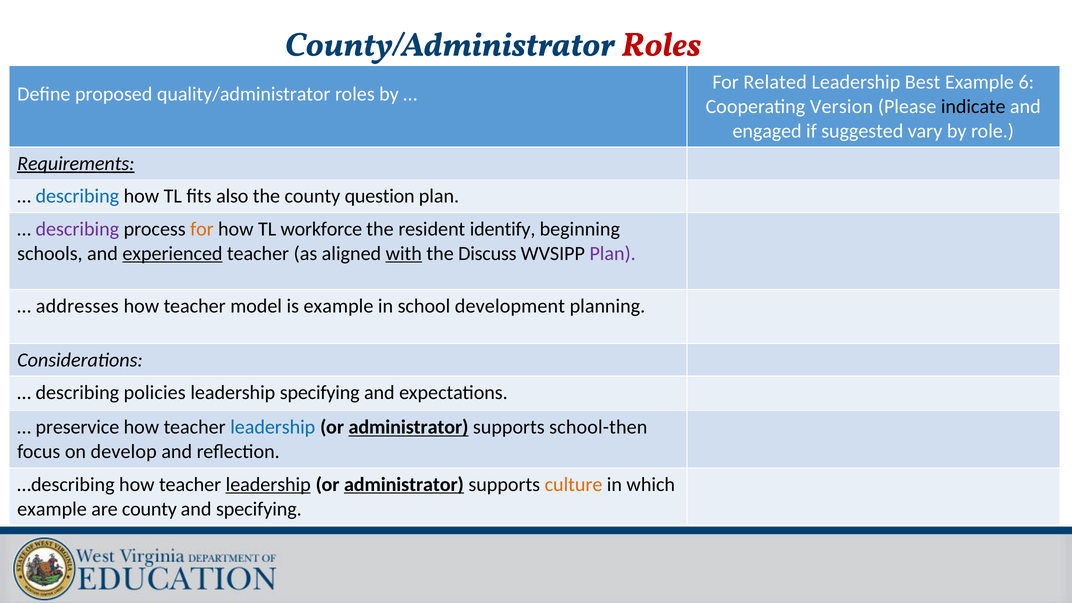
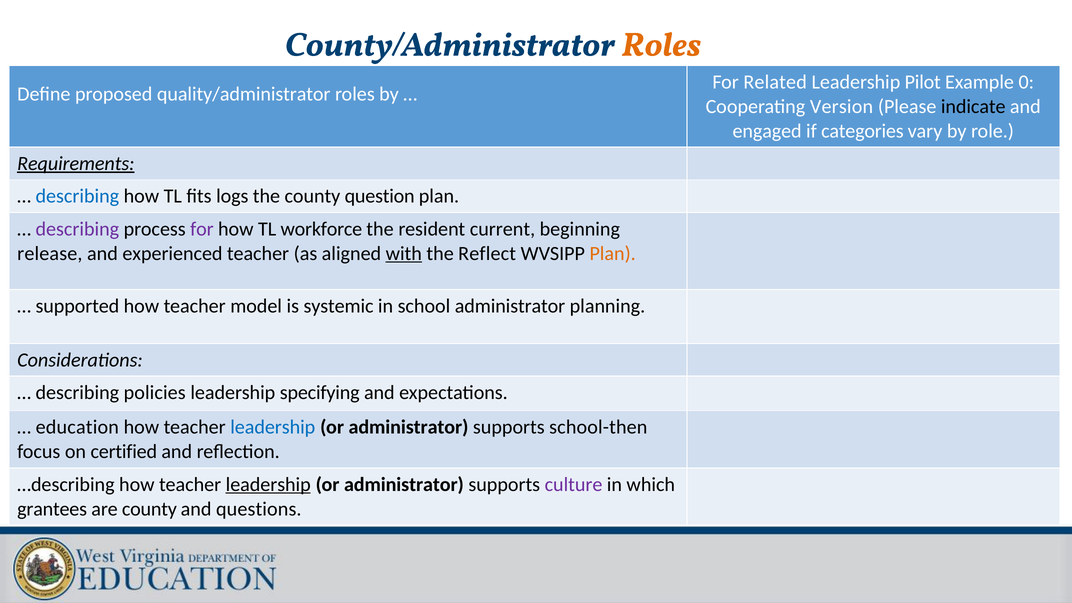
Roles at (661, 45) colour: red -> orange
Best: Best -> Pilot
6: 6 -> 0
suggested: suggested -> categories
also: also -> logs
for at (202, 229) colour: orange -> purple
identify: identify -> current
schools: schools -> release
experienced underline: present -> none
Discuss: Discuss -> Reflect
Plan at (613, 253) colour: purple -> orange
addresses: addresses -> supported
is example: example -> systemic
school development: development -> administrator
preservice: preservice -> education
administrator at (408, 427) underline: present -> none
develop: develop -> certified
administrator at (404, 484) underline: present -> none
culture colour: orange -> purple
example at (52, 509): example -> grantees
and specifying: specifying -> questions
